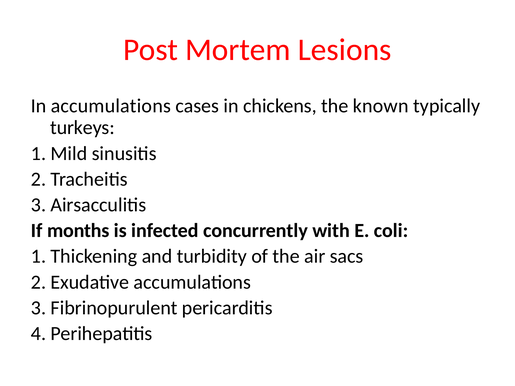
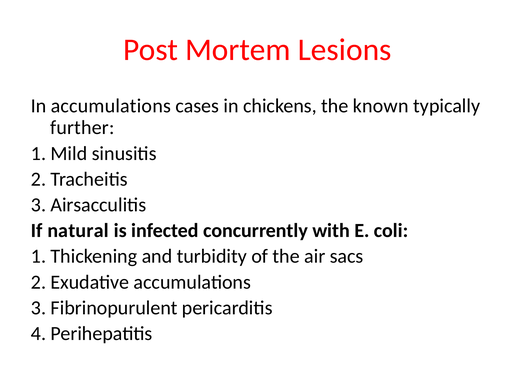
turkeys: turkeys -> further
months: months -> natural
